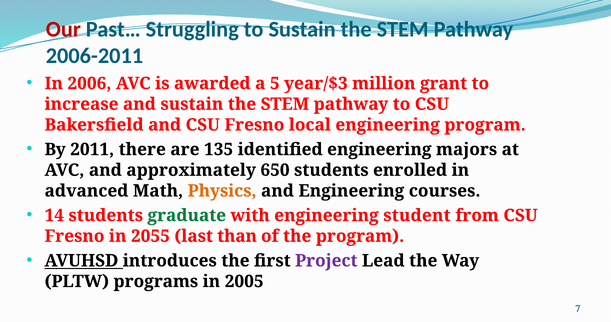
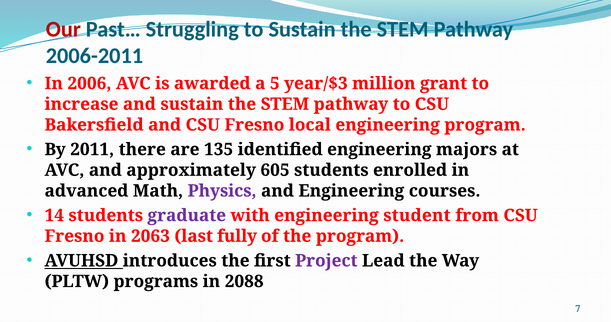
650: 650 -> 605
Physics colour: orange -> purple
graduate colour: green -> purple
2055: 2055 -> 2063
than: than -> fully
2005: 2005 -> 2088
